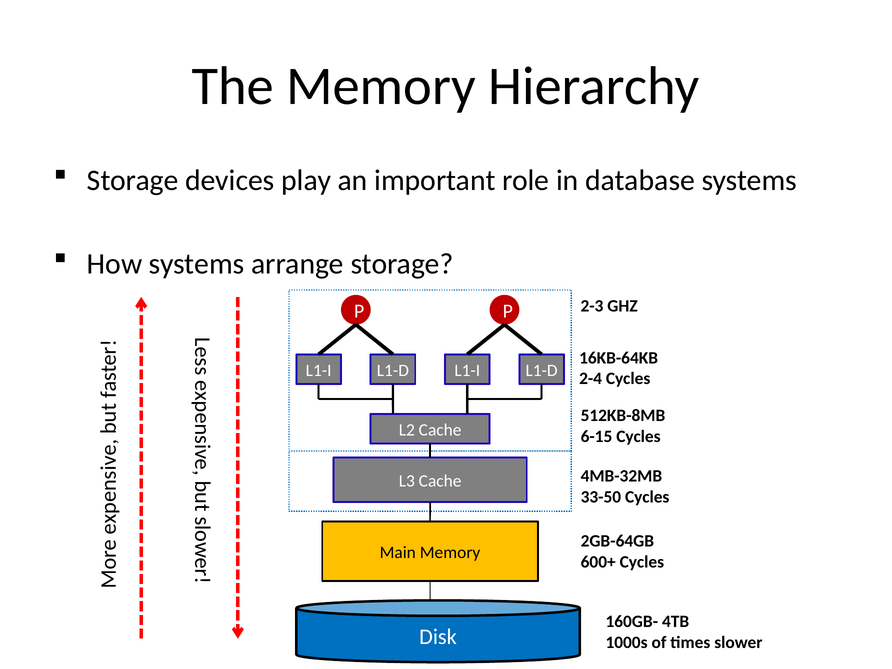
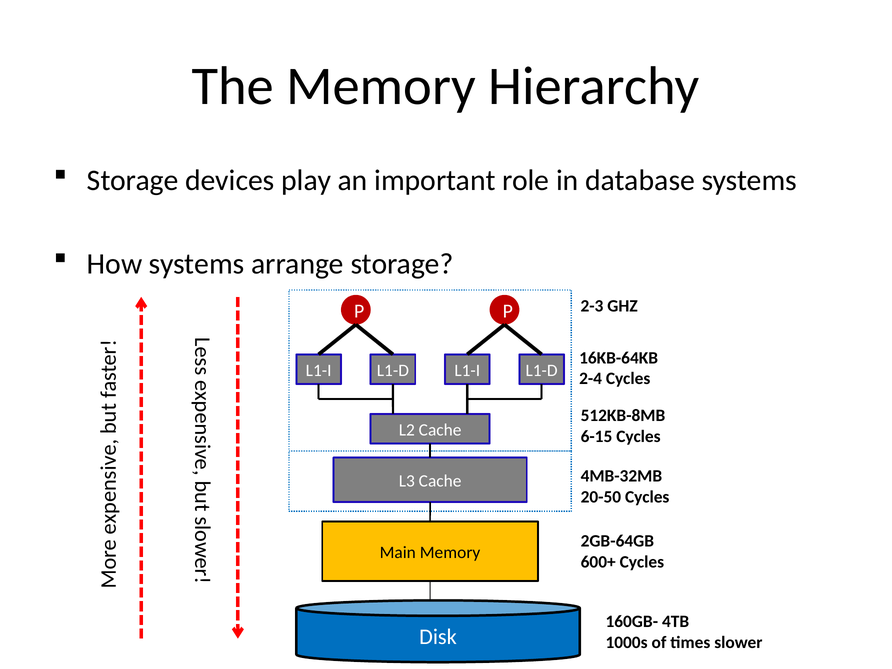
33-50: 33-50 -> 20-50
